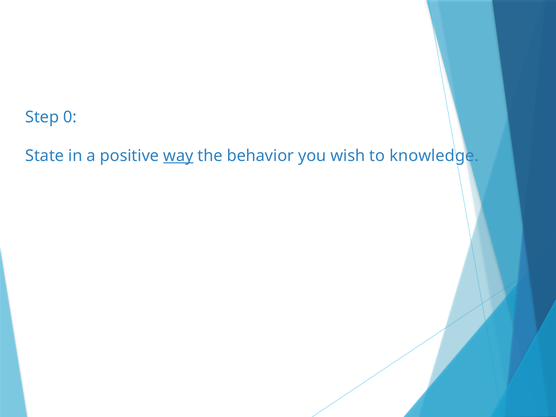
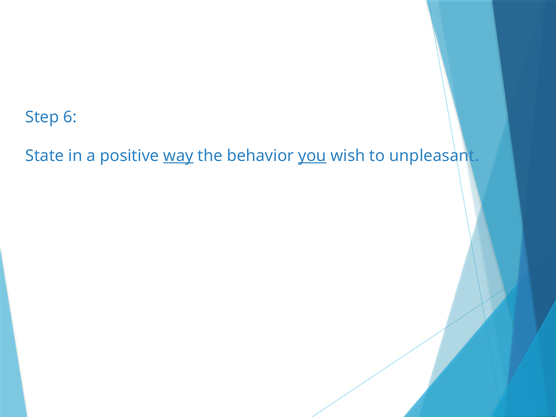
0: 0 -> 6
you underline: none -> present
knowledge: knowledge -> unpleasant
